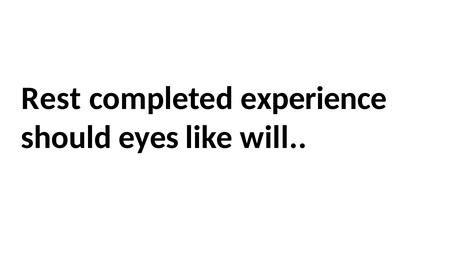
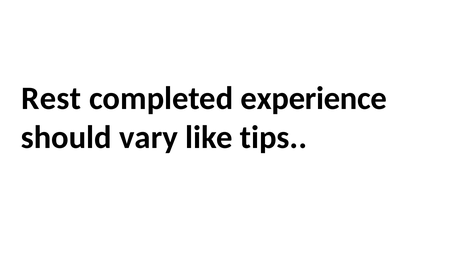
eyes: eyes -> vary
will: will -> tips
